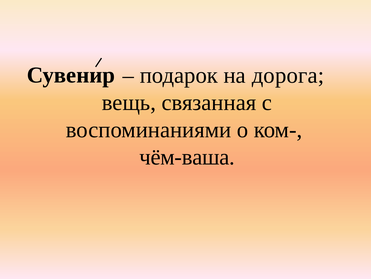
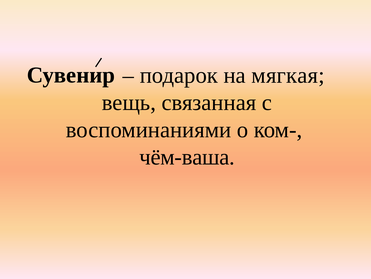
дорога: дорога -> мягкая
